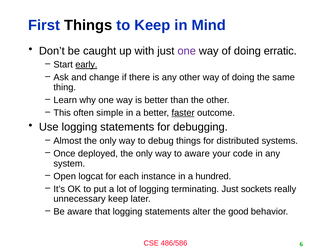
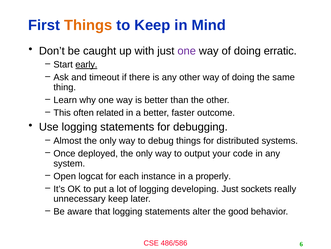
Things at (88, 25) colour: black -> orange
change: change -> timeout
simple: simple -> related
faster underline: present -> none
to aware: aware -> output
hundred: hundred -> properly
terminating: terminating -> developing
